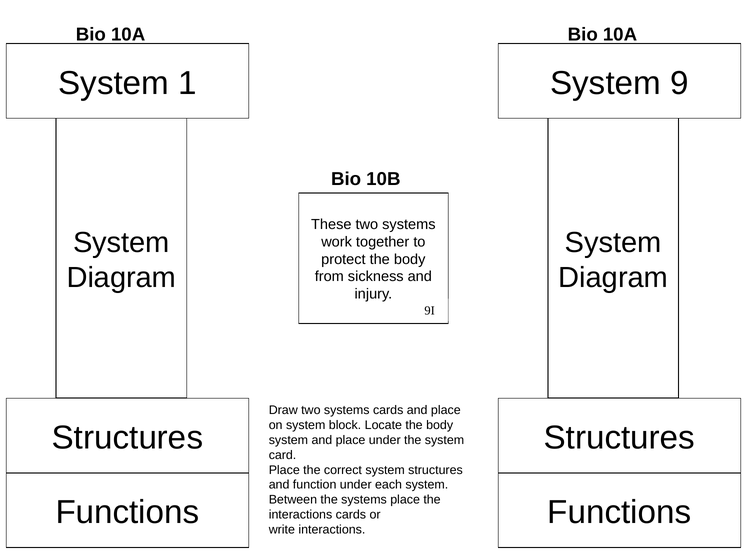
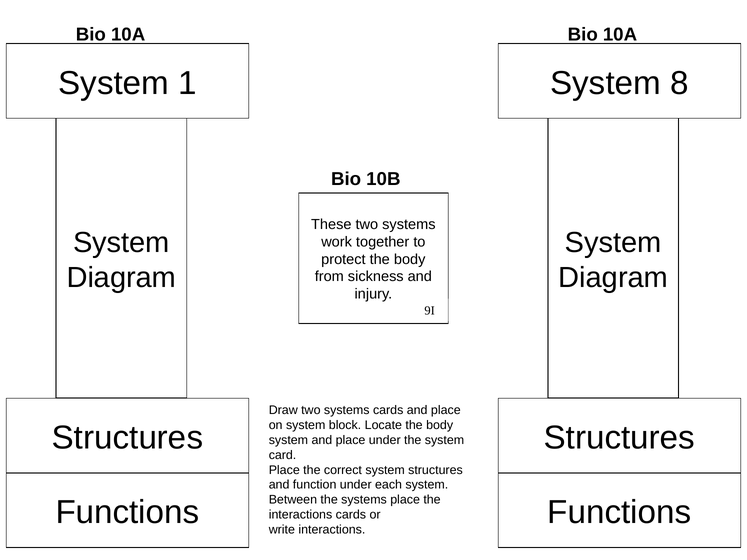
9: 9 -> 8
